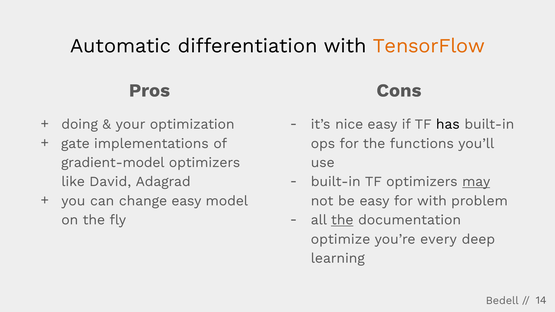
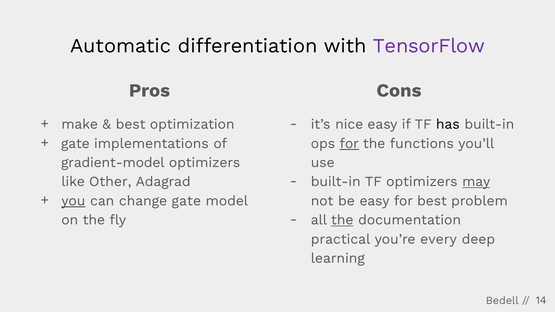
TensorFlow colour: orange -> purple
doing: doing -> make
your at (131, 124): your -> best
for at (349, 144) underline: none -> present
David: David -> Other
you underline: none -> present
change easy: easy -> gate
for with: with -> best
optimize: optimize -> practical
